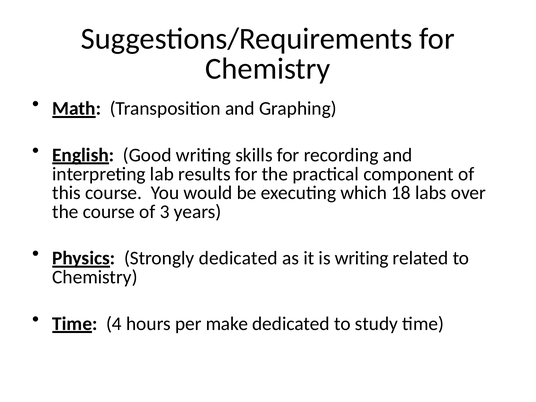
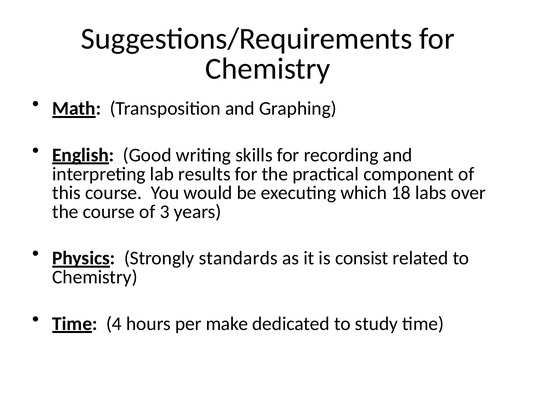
Strongly dedicated: dedicated -> standards
is writing: writing -> consist
